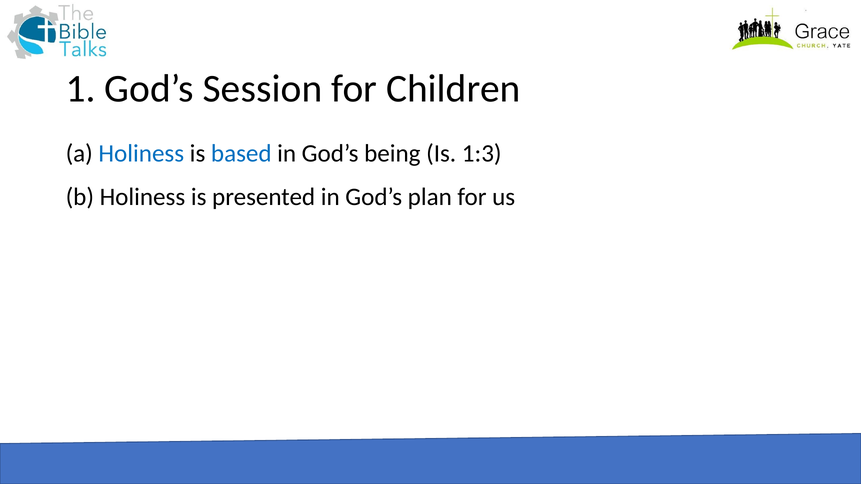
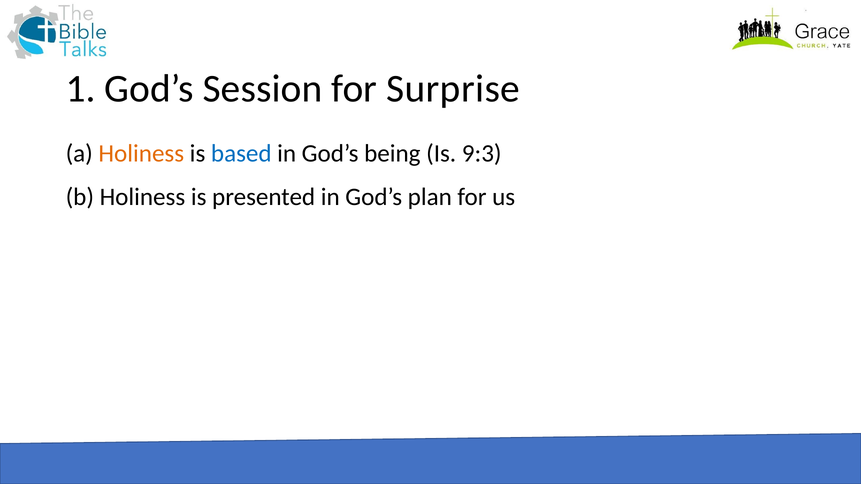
Children: Children -> Surprise
Holiness at (141, 153) colour: blue -> orange
1:3: 1:3 -> 9:3
